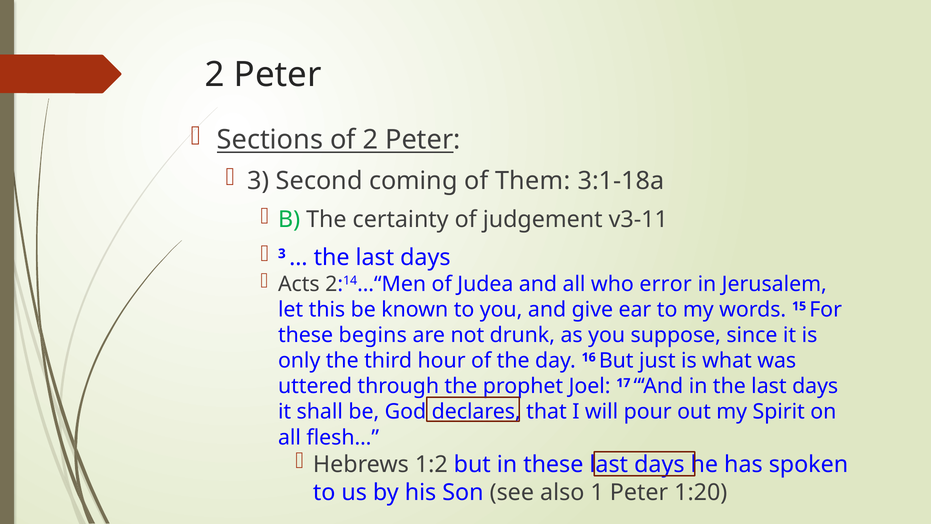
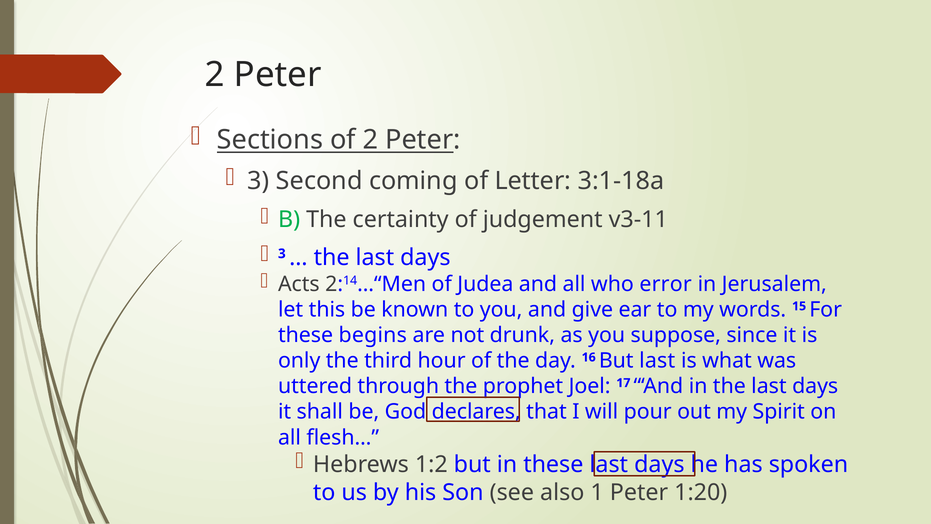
Them: Them -> Letter
But just: just -> last
